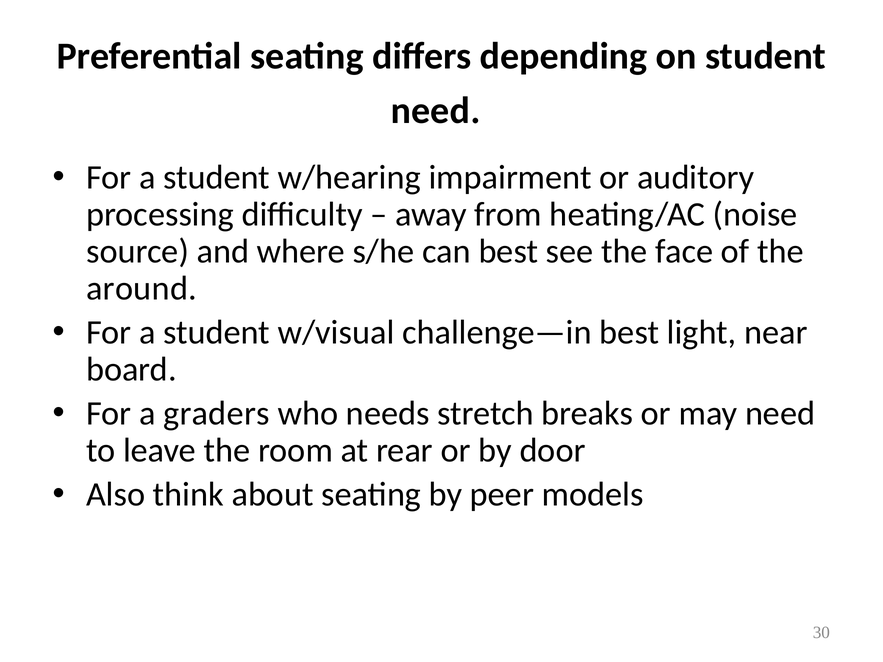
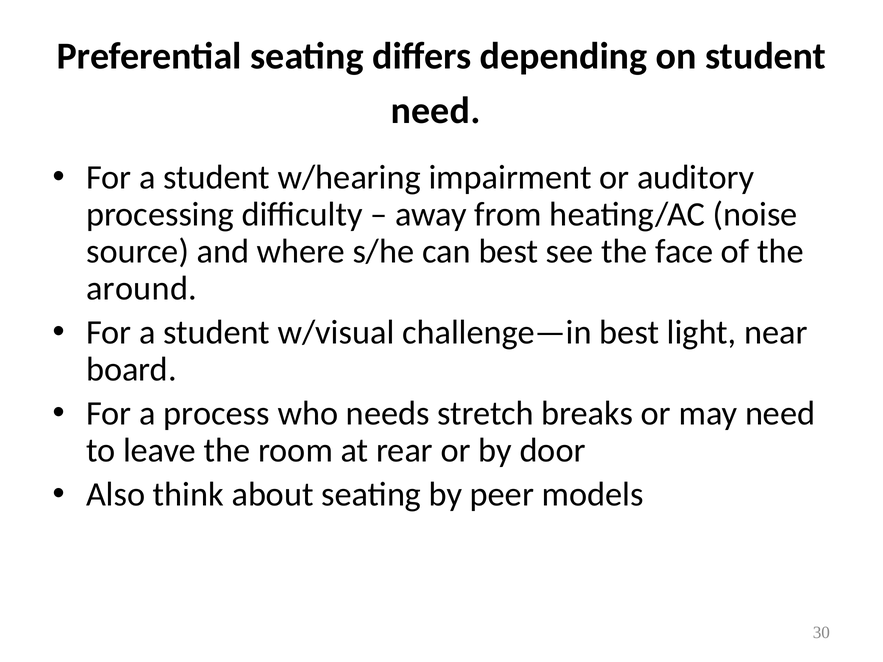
graders: graders -> process
